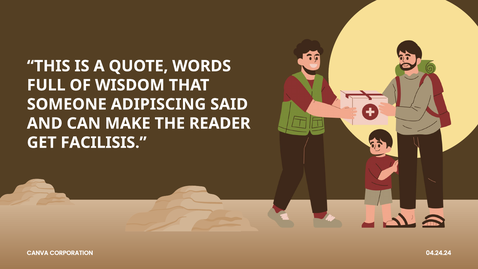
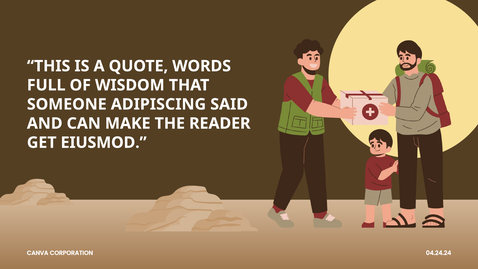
FACILISIS: FACILISIS -> EIUSMOD
